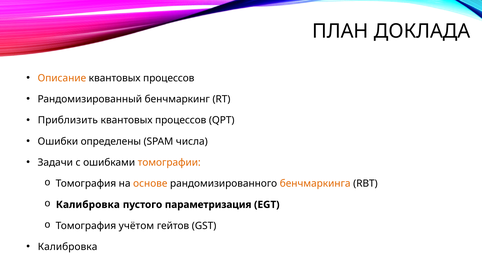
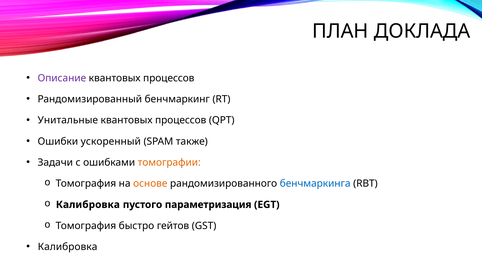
Описание colour: orange -> purple
Приблизить: Приблизить -> Унитальные
определены: определены -> ускоренный
числа: числа -> также
бенчмаркинга colour: orange -> blue
учётом: учётом -> быстро
